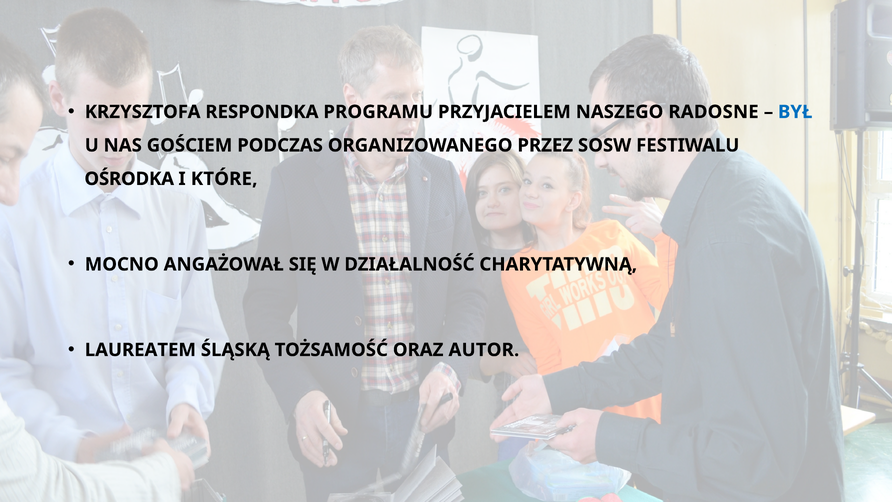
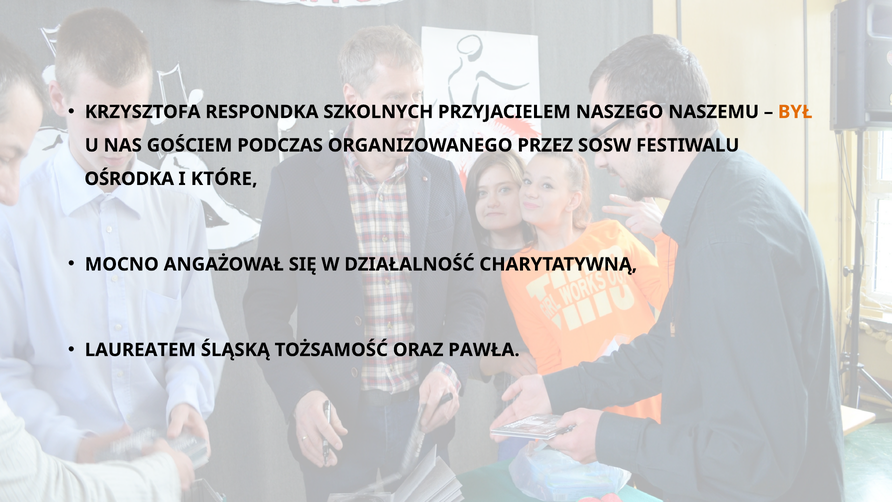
PROGRAMU: PROGRAMU -> SZKOLNYCH
RADOSNE: RADOSNE -> NASZEMU
BYŁ colour: blue -> orange
AUTOR: AUTOR -> PAWŁA
